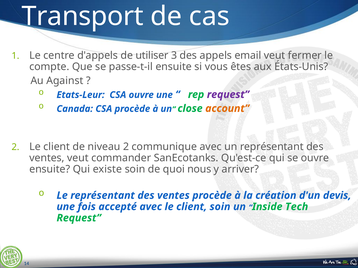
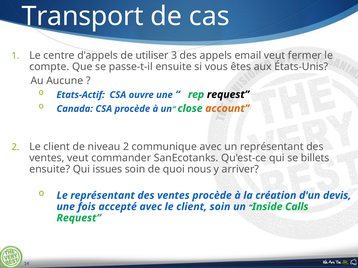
Against: Against -> Aucune
Etats-Leur: Etats-Leur -> Etats-Actif
request at (228, 95) colour: purple -> black
se ouvre: ouvre -> billets
existe: existe -> issues
Tech: Tech -> Calls
